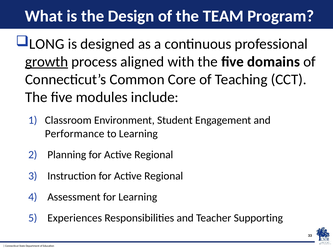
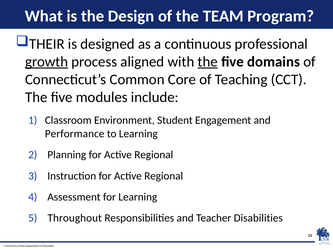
LONG: LONG -> THEIR
the at (208, 62) underline: none -> present
Experiences: Experiences -> Throughout
Supporting: Supporting -> Disabilities
